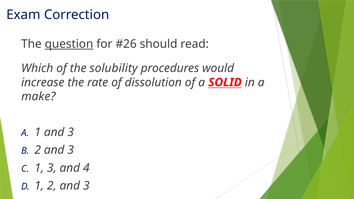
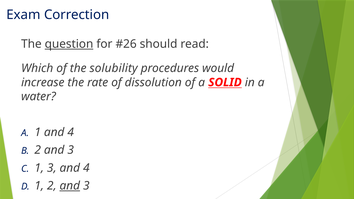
make: make -> water
1 and 3: 3 -> 4
and at (70, 186) underline: none -> present
